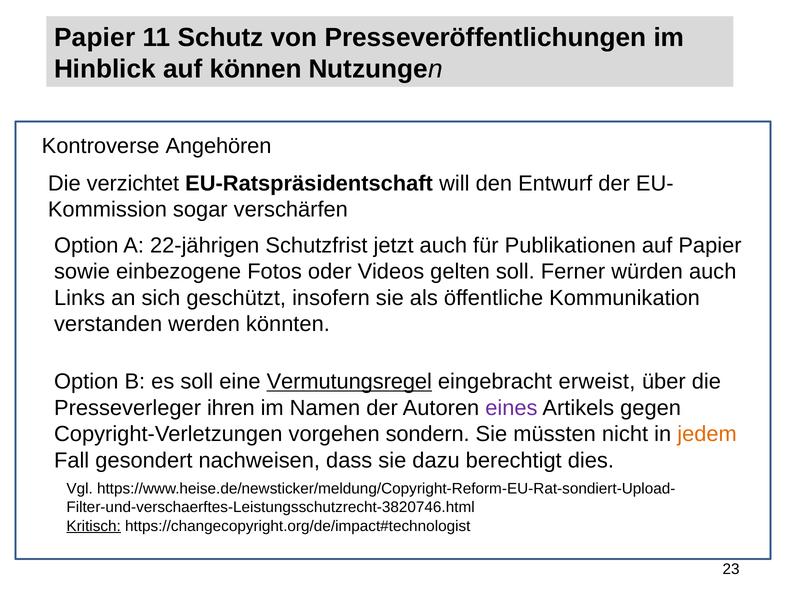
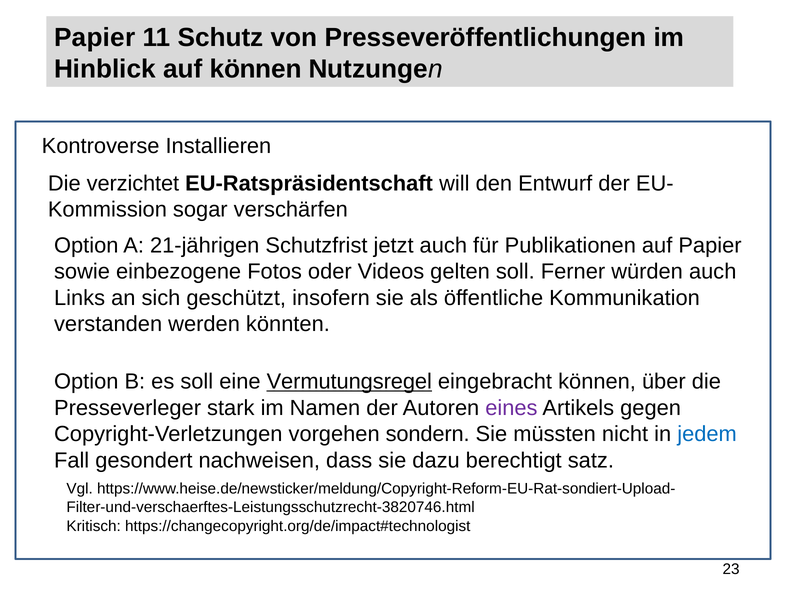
Angehören: Angehören -> Installieren
22-jährigen: 22-jährigen -> 21-jährigen
eingebracht erweist: erweist -> können
ihren: ihren -> stark
jedem colour: orange -> blue
dies: dies -> satz
Kritisch underline: present -> none
